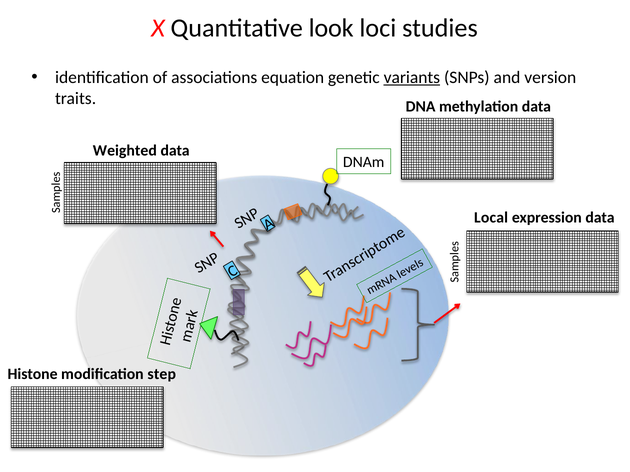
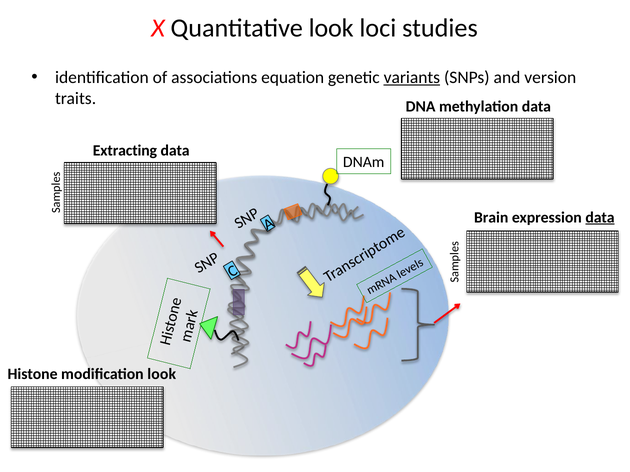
Weighted: Weighted -> Extracting
Local: Local -> Brain
data at (600, 218) underline: none -> present
modification step: step -> look
